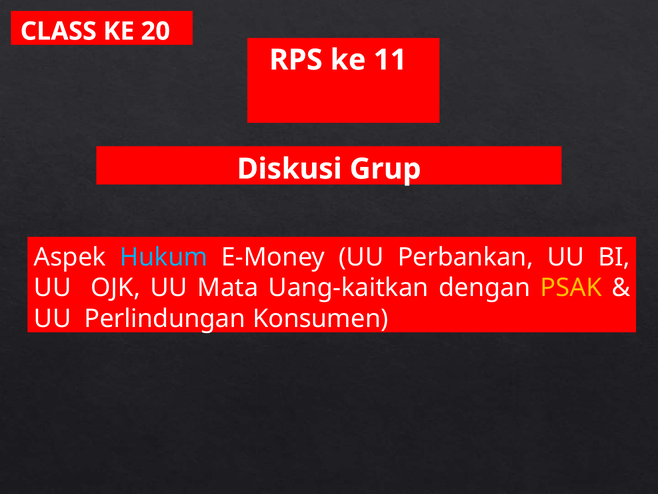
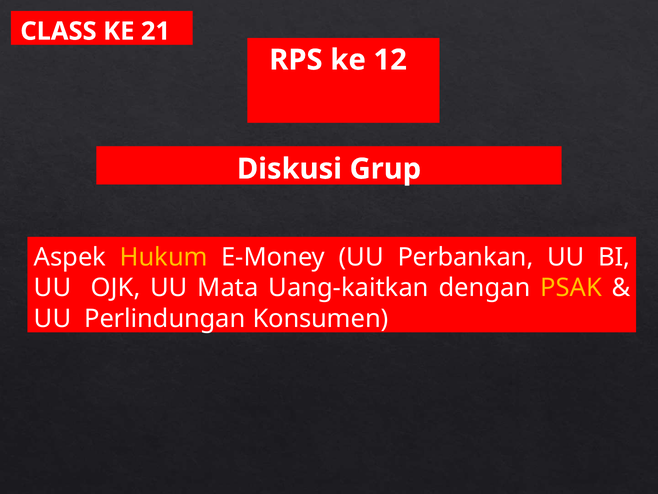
20: 20 -> 21
11: 11 -> 12
Hukum colour: light blue -> yellow
